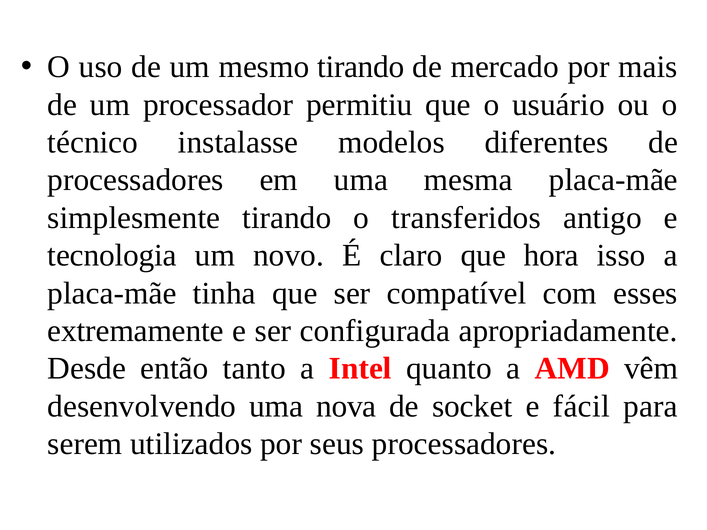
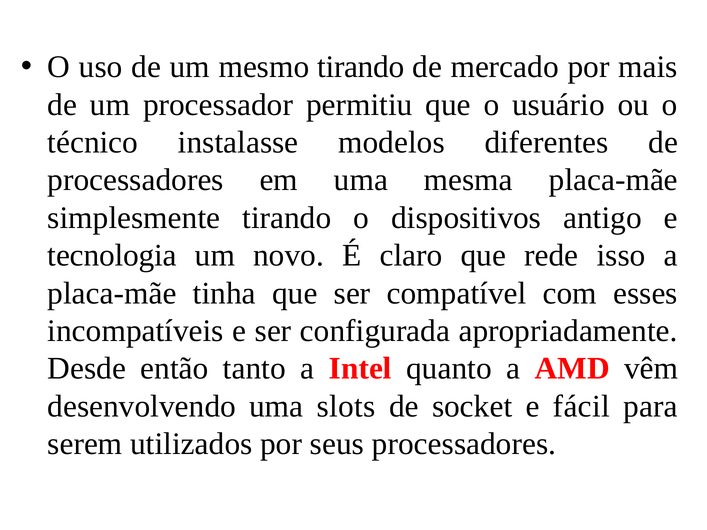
transferidos: transferidos -> dispositivos
hora: hora -> rede
extremamente: extremamente -> incompatíveis
nova: nova -> slots
